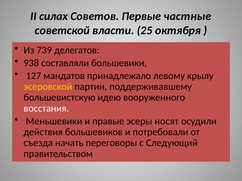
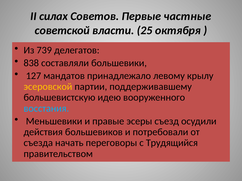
938: 938 -> 838
восстания colour: white -> light blue
носят: носят -> съезд
Следующий: Следующий -> Трудящийся
